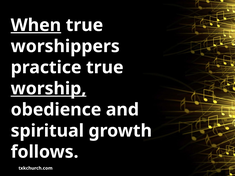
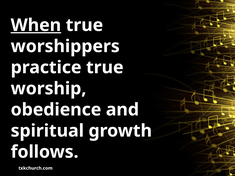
worship underline: present -> none
